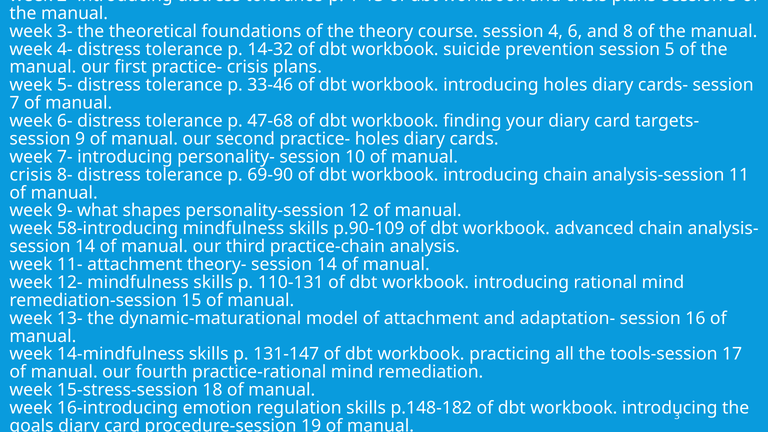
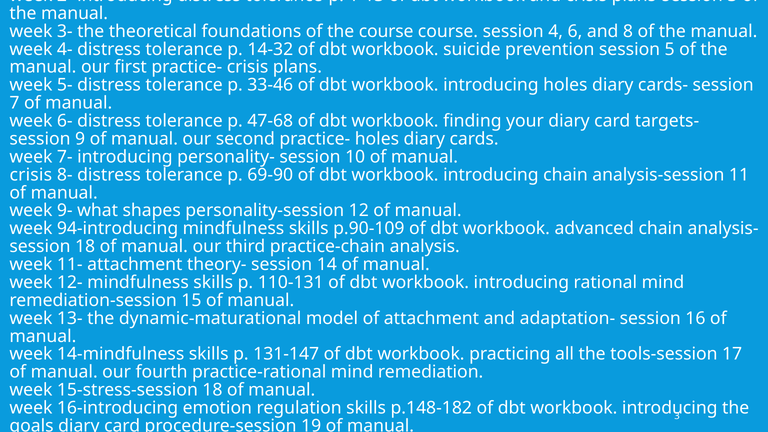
the theory: theory -> course
58-introducing: 58-introducing -> 94-introducing
14 at (85, 247): 14 -> 18
